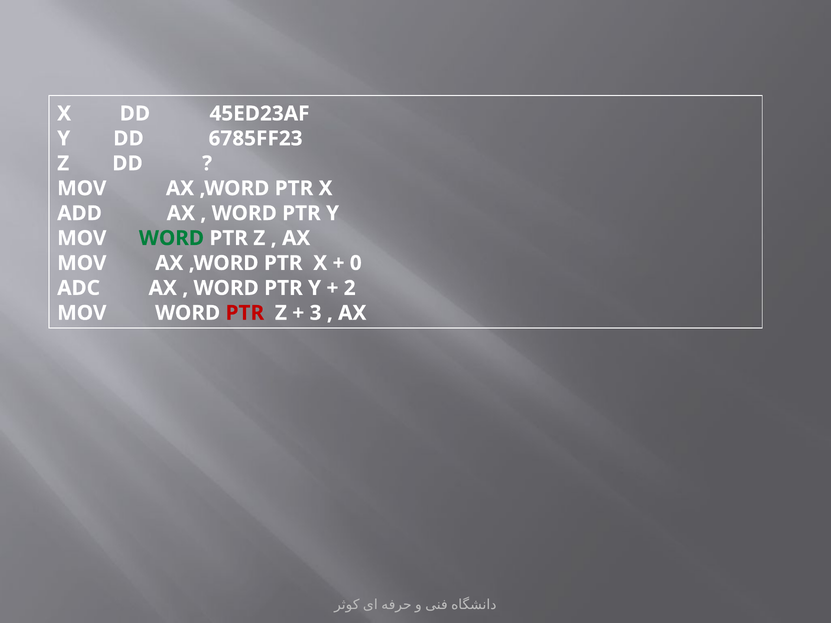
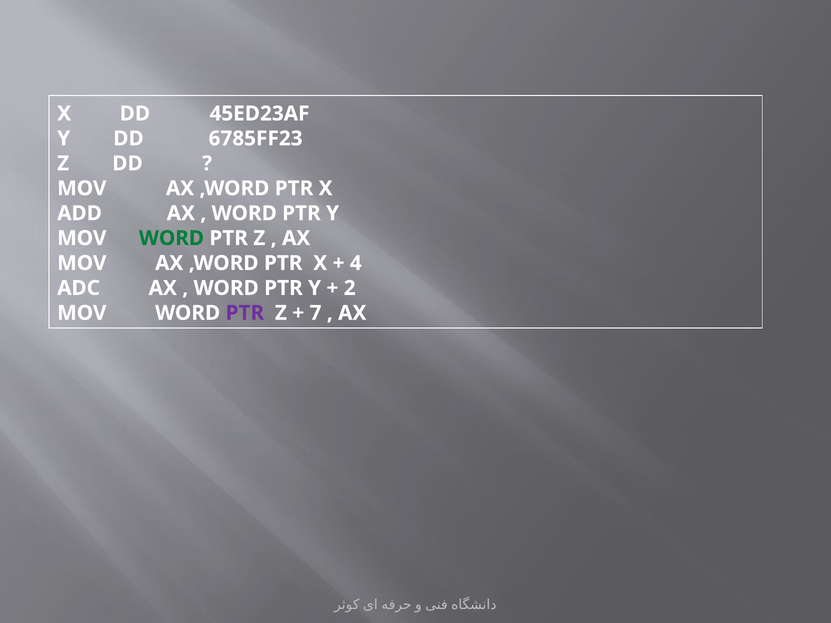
0: 0 -> 4
PTR at (245, 313) colour: red -> purple
3: 3 -> 7
